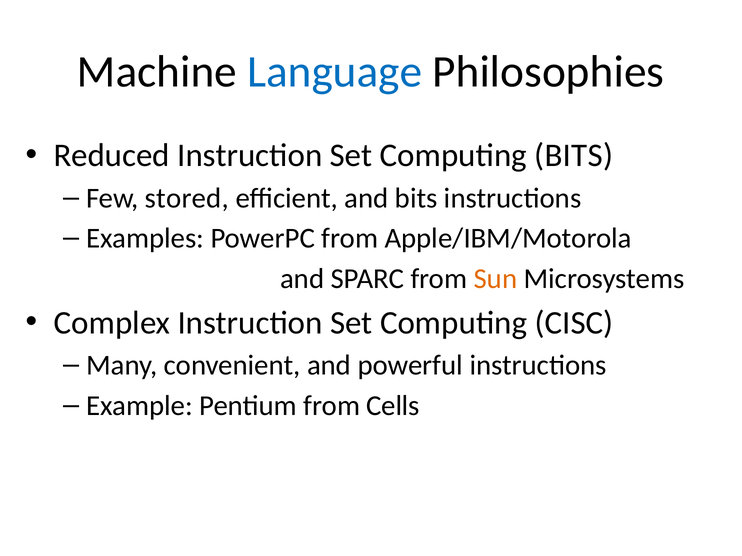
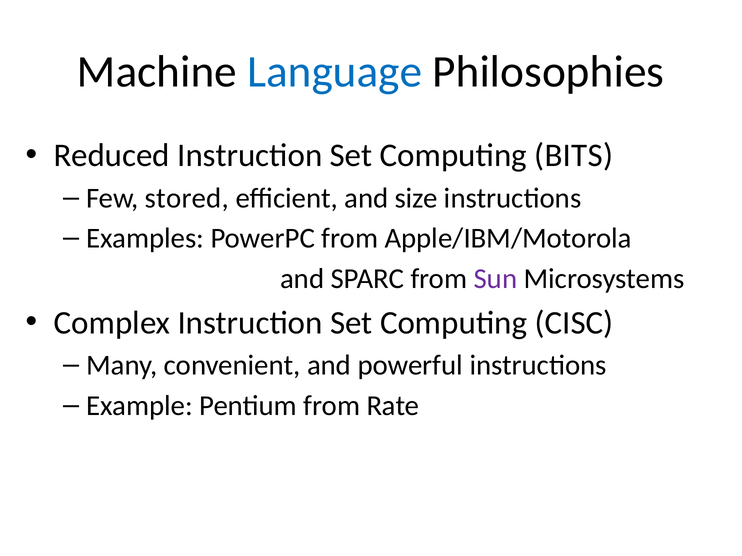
and bits: bits -> size
Sun colour: orange -> purple
Cells: Cells -> Rate
